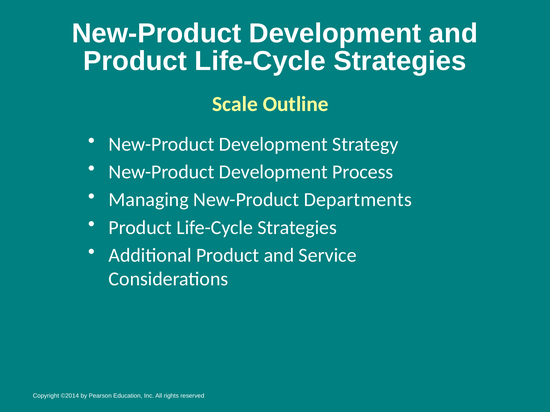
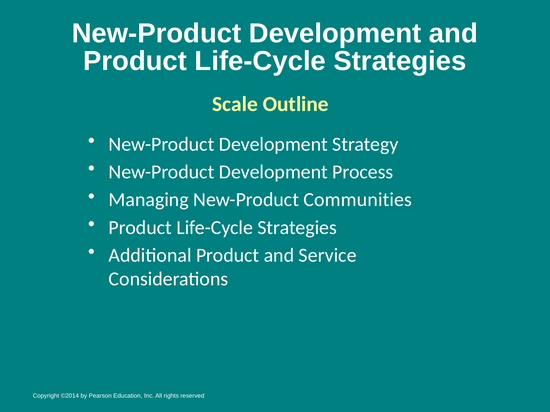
Departments: Departments -> Communities
